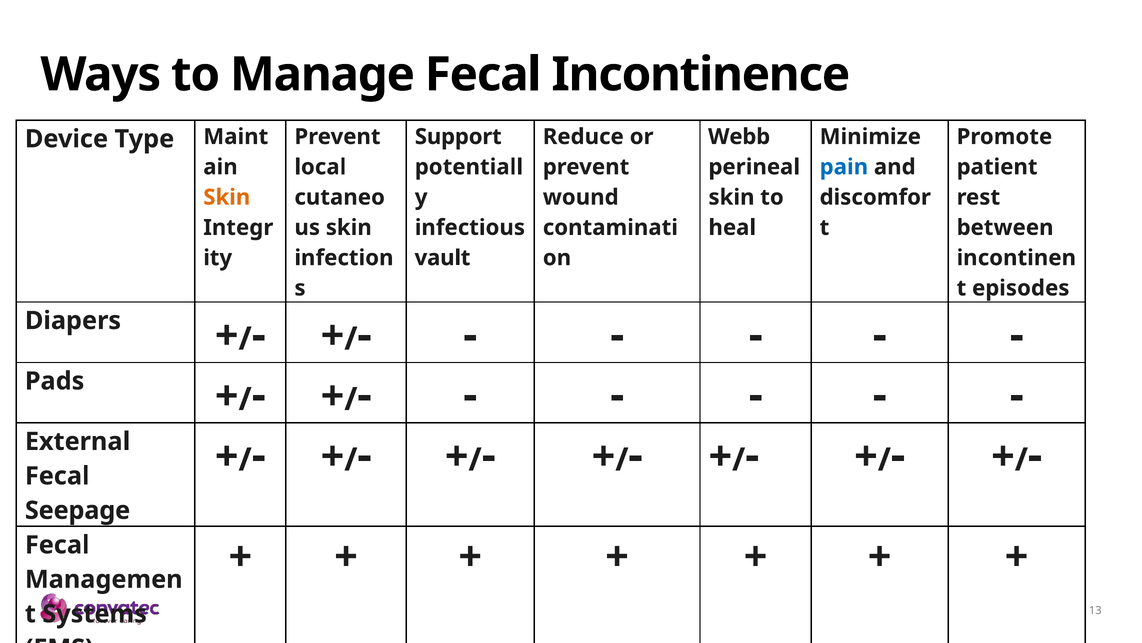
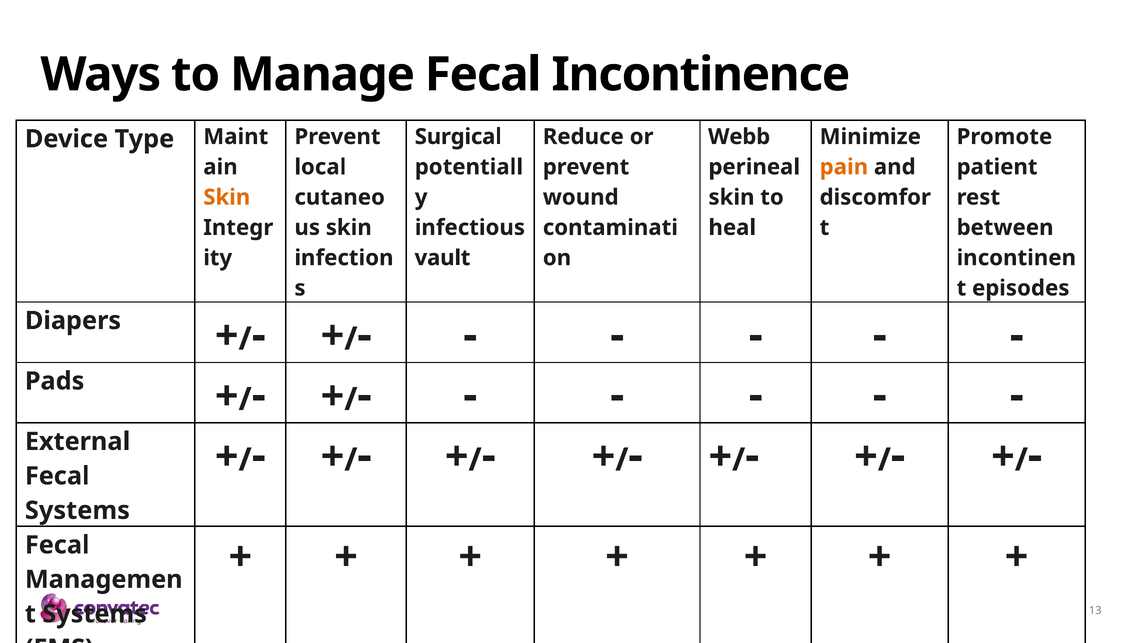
Support: Support -> Surgical
pain colour: blue -> orange
Seepage at (78, 510): Seepage -> Systems
